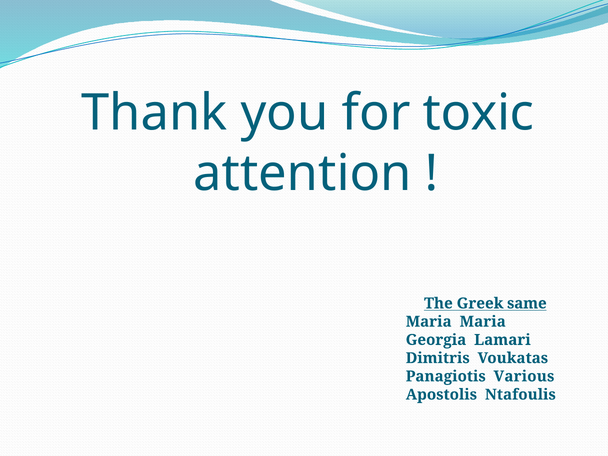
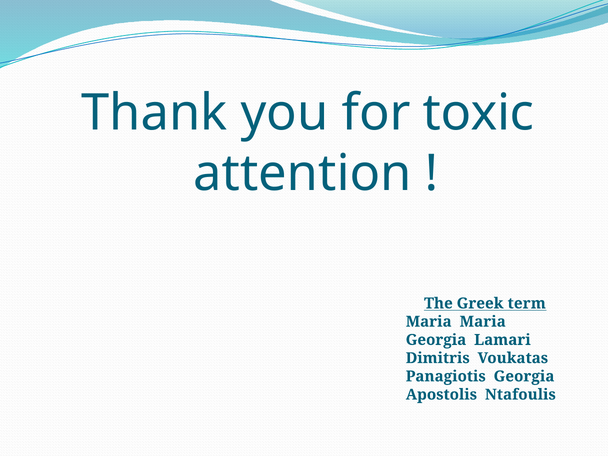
same: same -> term
Panagiotis Various: Various -> Georgia
